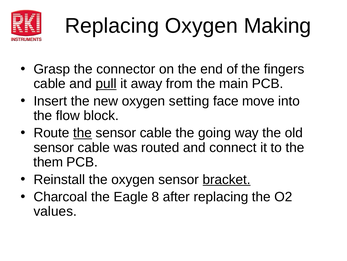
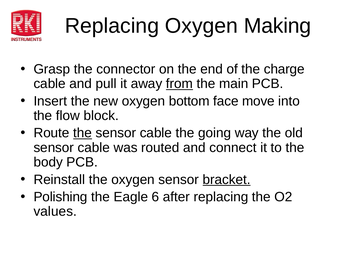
fingers: fingers -> charge
pull underline: present -> none
from underline: none -> present
setting: setting -> bottom
them: them -> body
Charcoal: Charcoal -> Polishing
8: 8 -> 6
